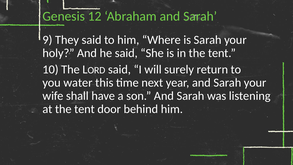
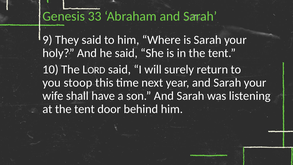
12: 12 -> 33
water: water -> stoop
